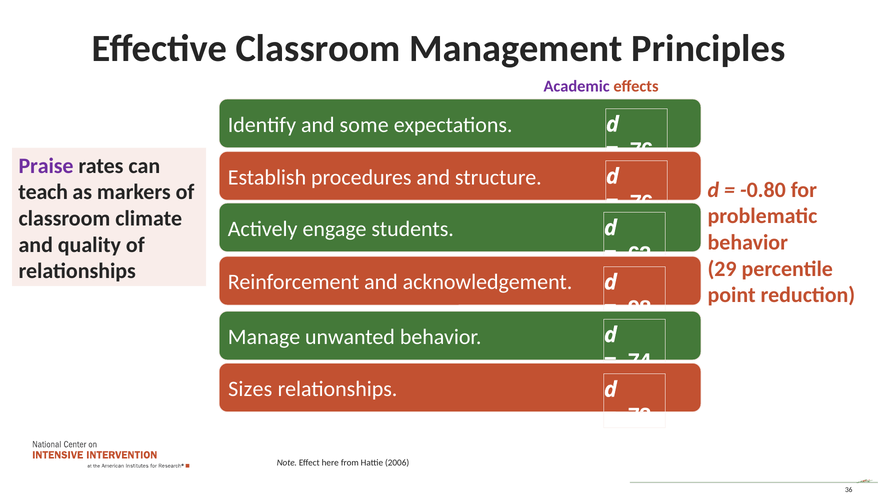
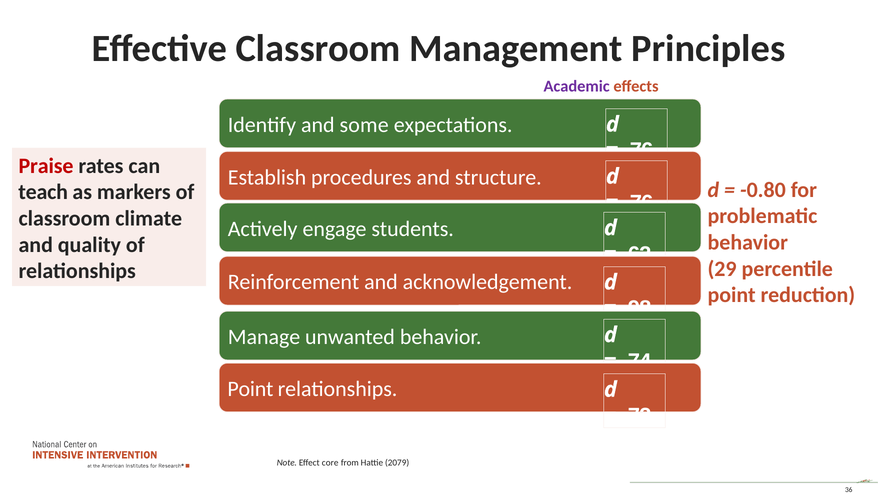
Praise colour: purple -> red
Sizes at (250, 389): Sizes -> Point
here: here -> core
2006: 2006 -> 2079
